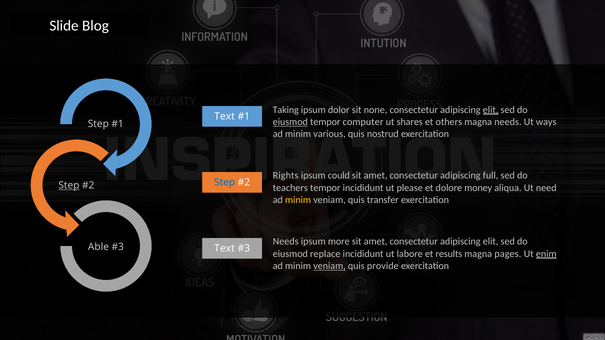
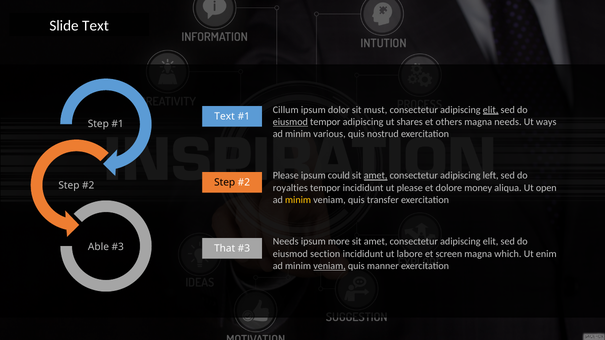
Slide Blog: Blog -> Text
Taking: Taking -> Cillum
none: none -> must
tempor computer: computer -> adipiscing
Rights at (286, 176): Rights -> Please
amet at (376, 176) underline: none -> present
full: full -> left
Step at (225, 182) colour: blue -> black
Step at (69, 186) underline: present -> none
teachers: teachers -> royalties
need: need -> open
Text at (225, 249): Text -> That
replace: replace -> section
results: results -> screen
pages: pages -> which
enim underline: present -> none
provide: provide -> manner
